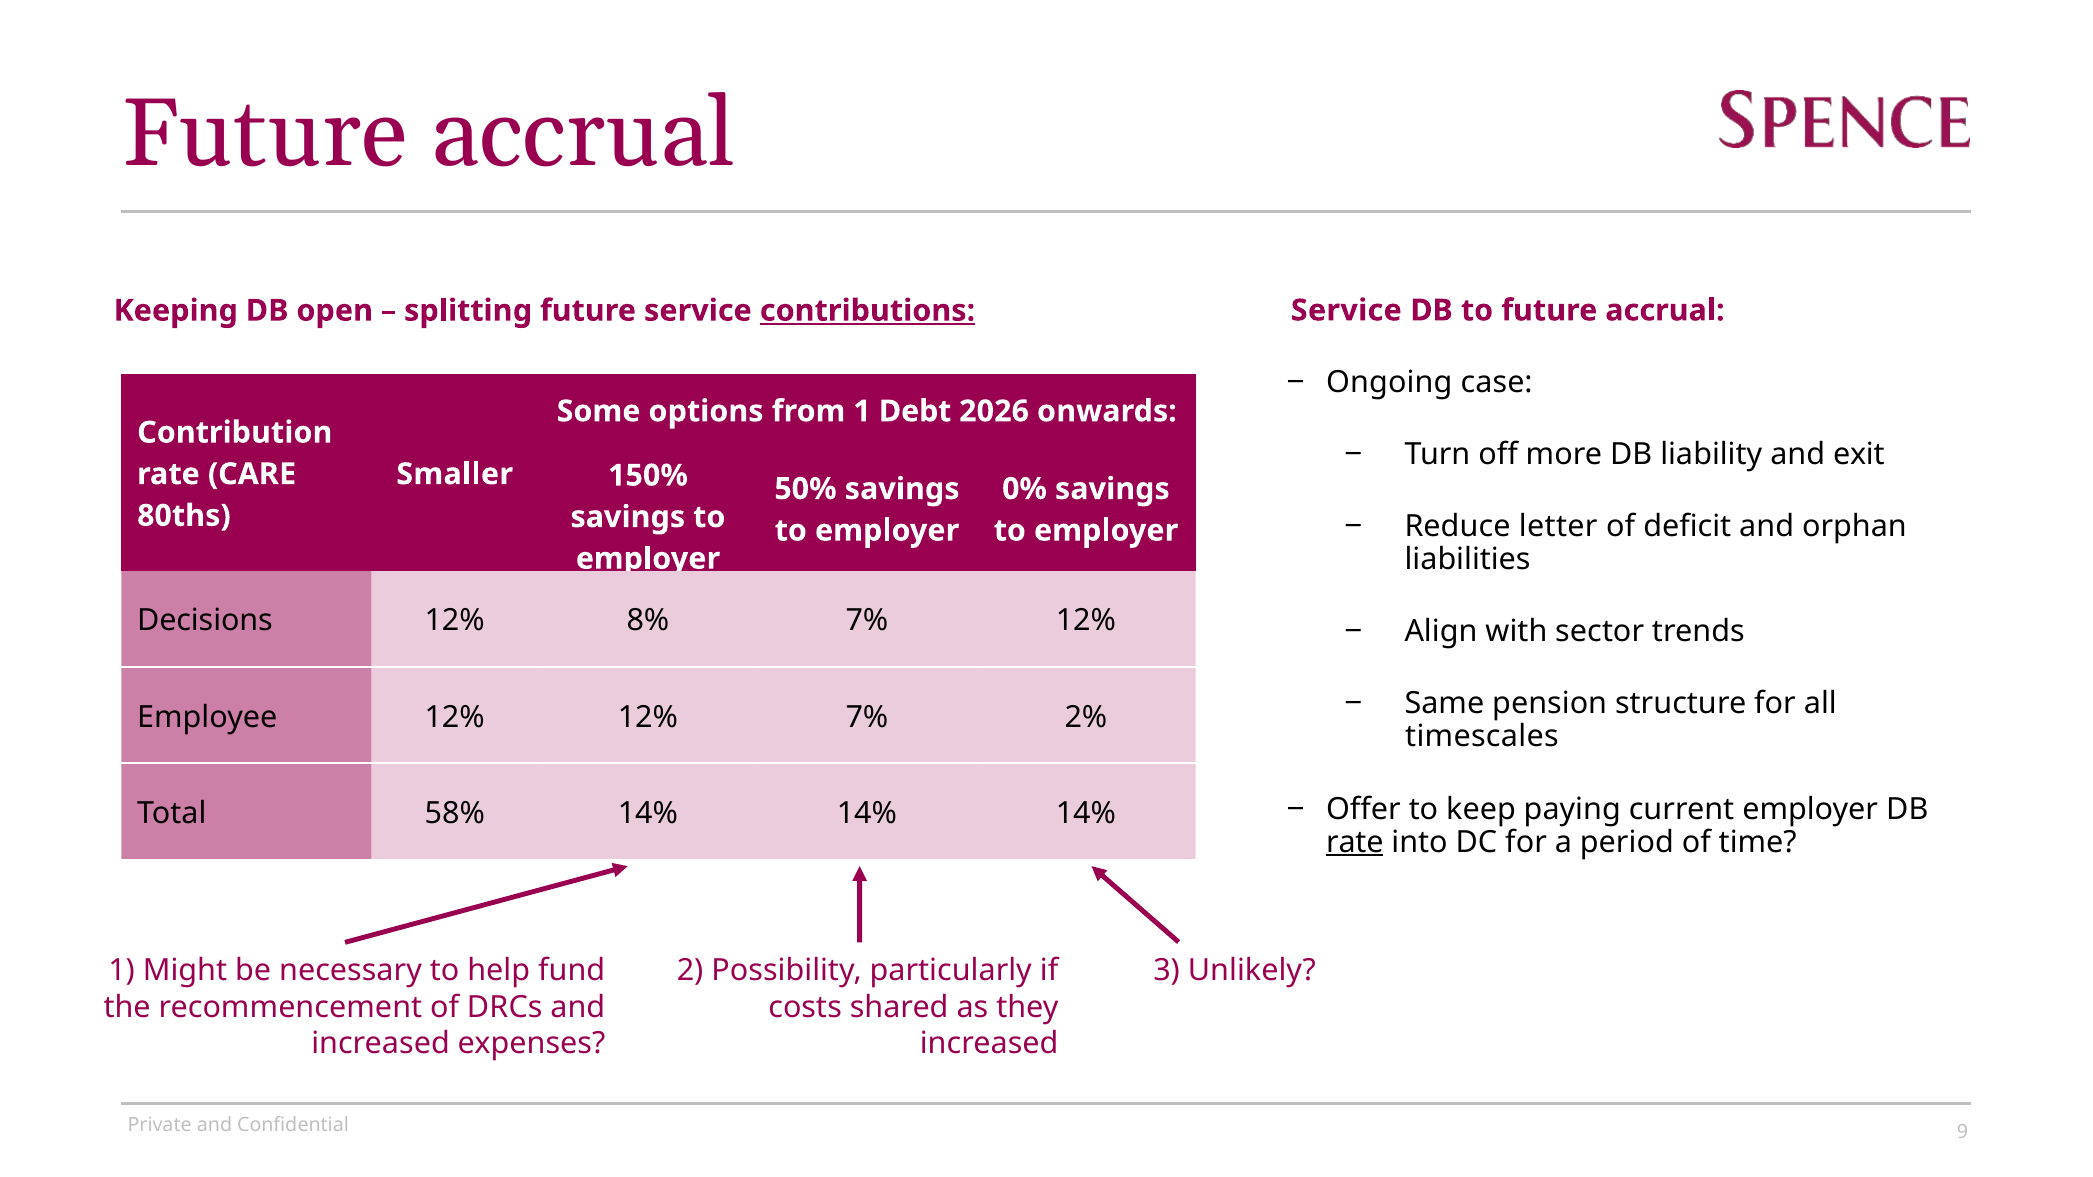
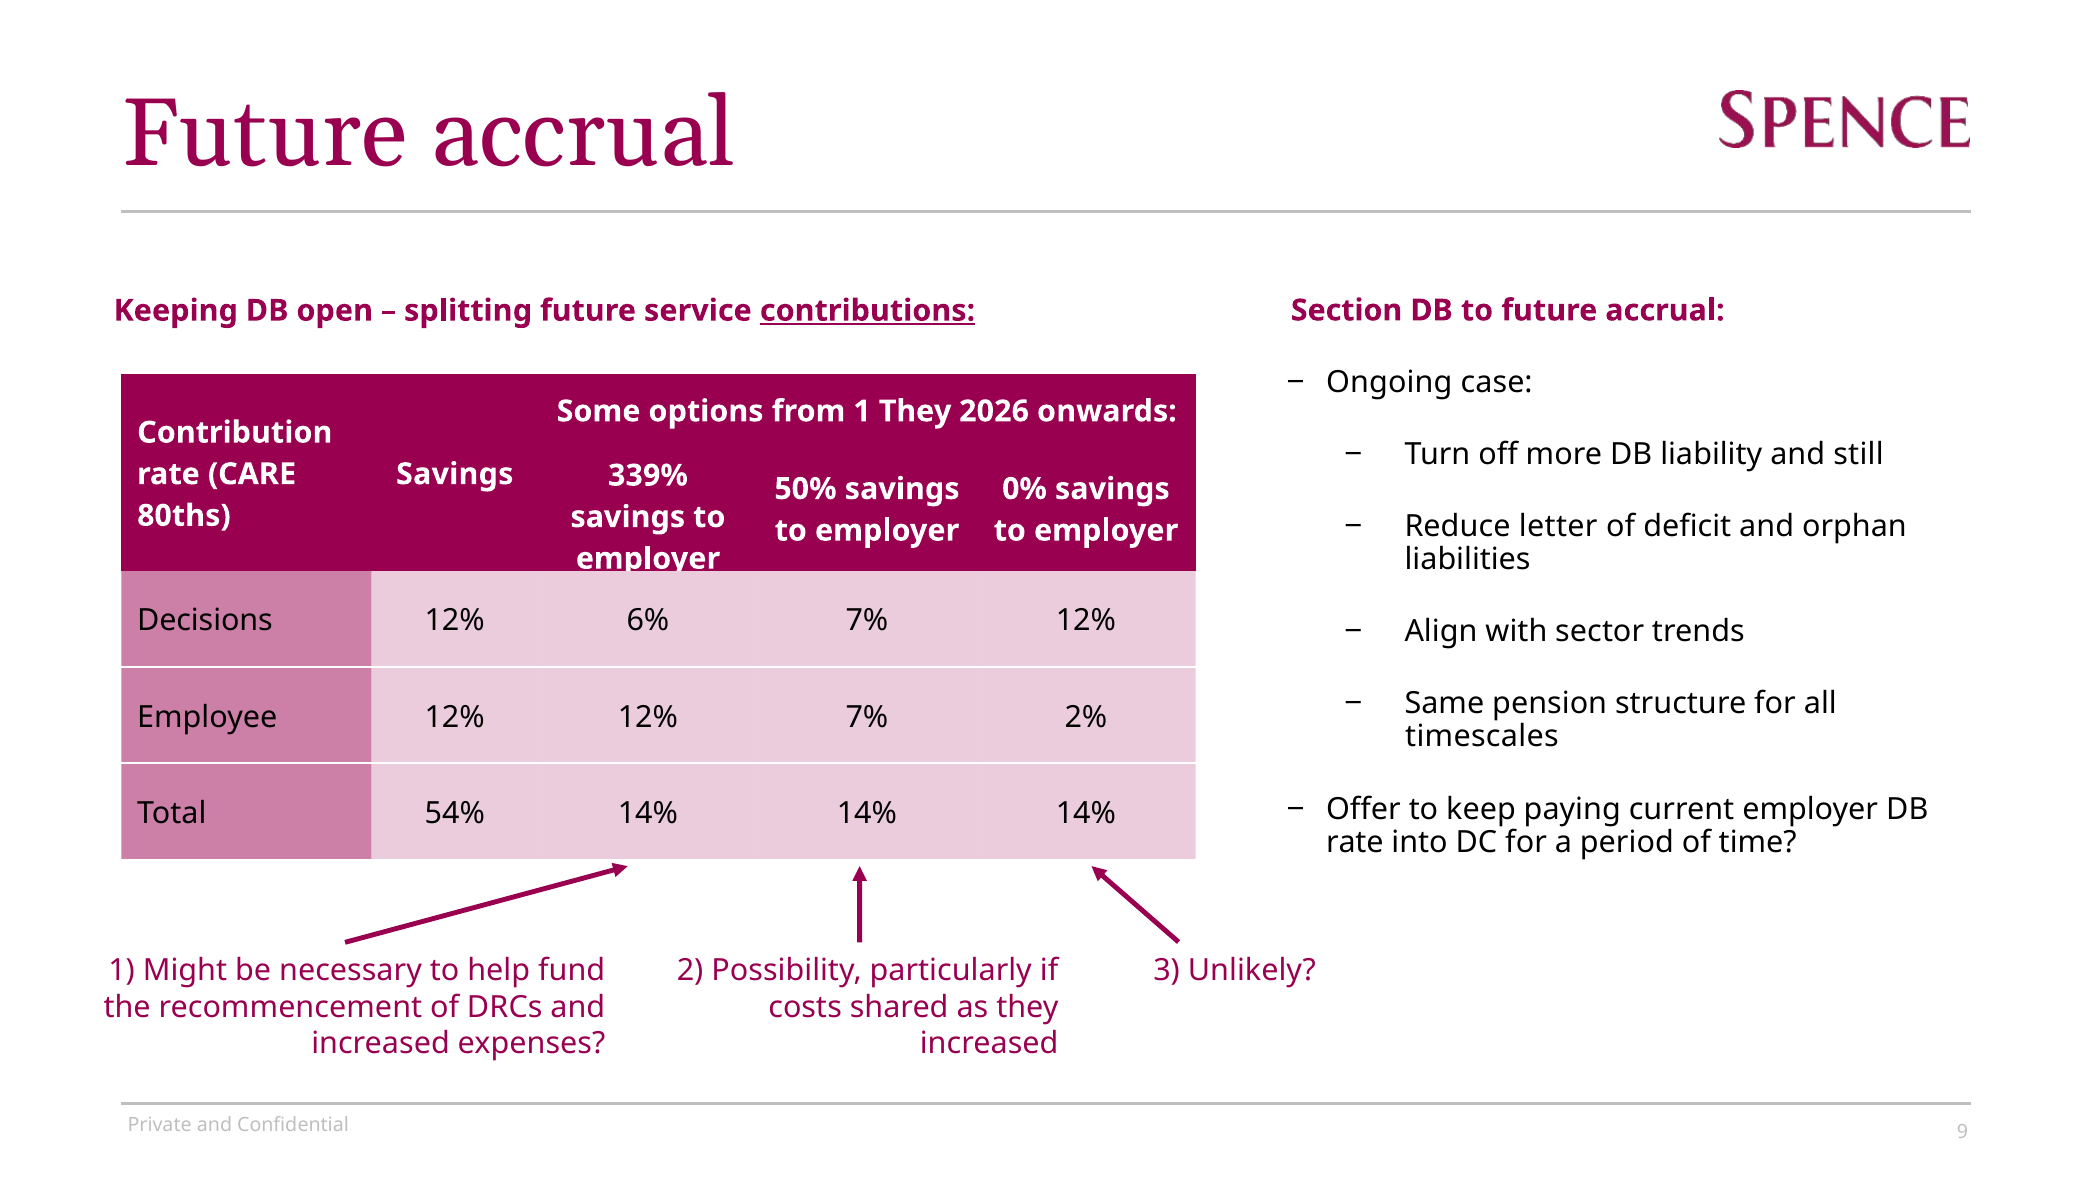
Service at (1346, 310): Service -> Section
1 Debt: Debt -> They
exit: exit -> still
Smaller at (455, 474): Smaller -> Savings
150%: 150% -> 339%
8%: 8% -> 6%
58%: 58% -> 54%
rate at (1355, 842) underline: present -> none
